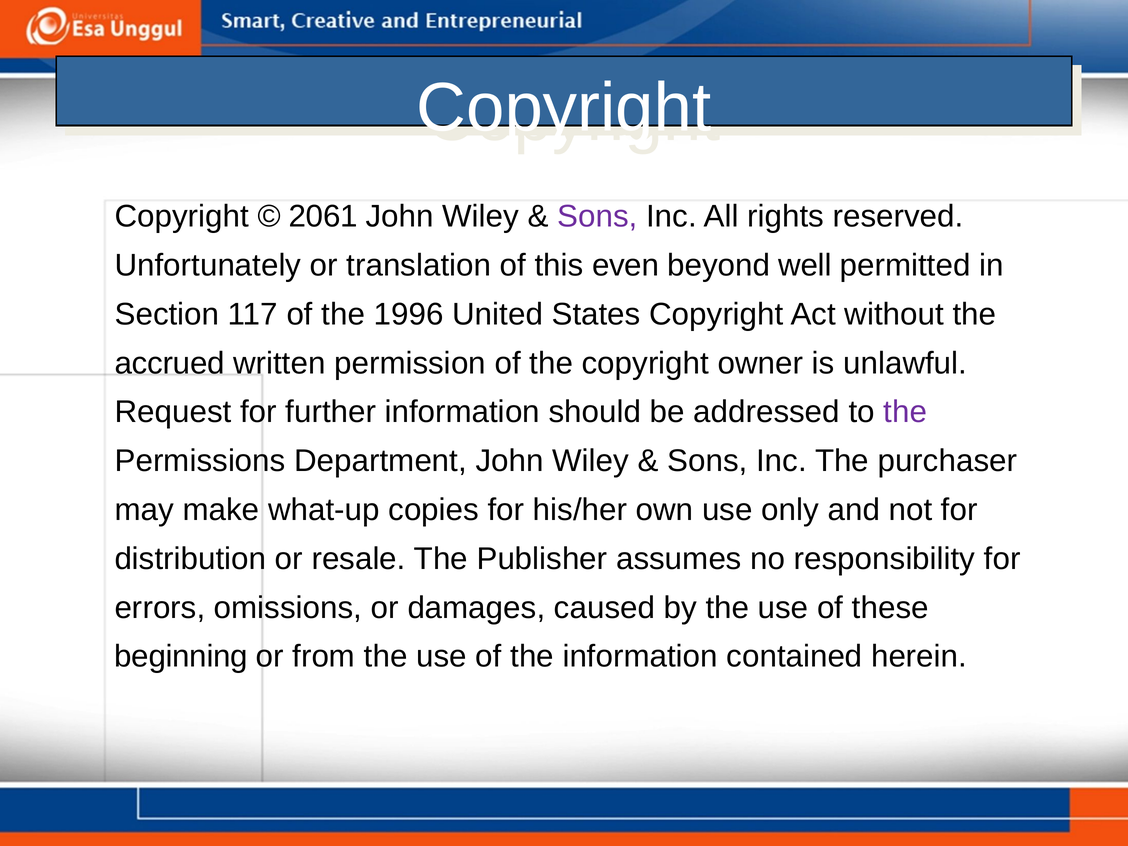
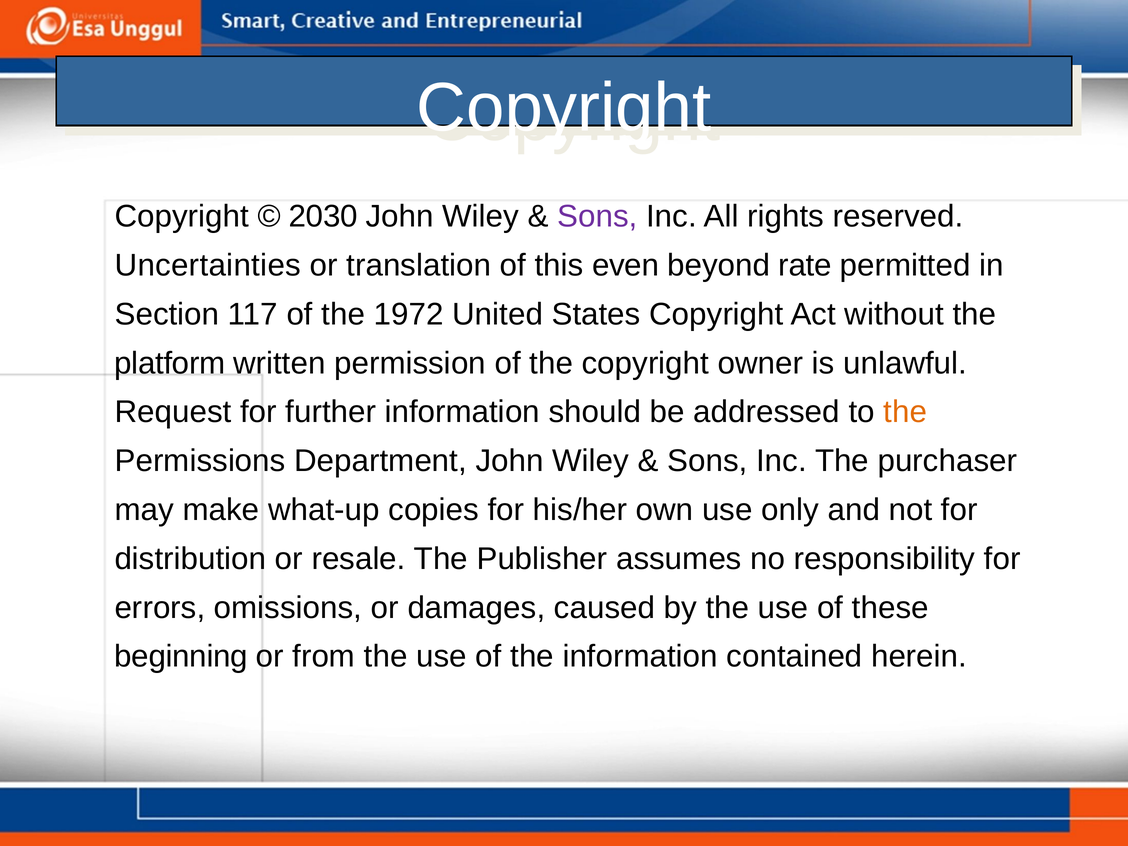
2061: 2061 -> 2030
Unfortunately: Unfortunately -> Uncertainties
well: well -> rate
1996: 1996 -> 1972
accrued: accrued -> platform
the at (905, 412) colour: purple -> orange
